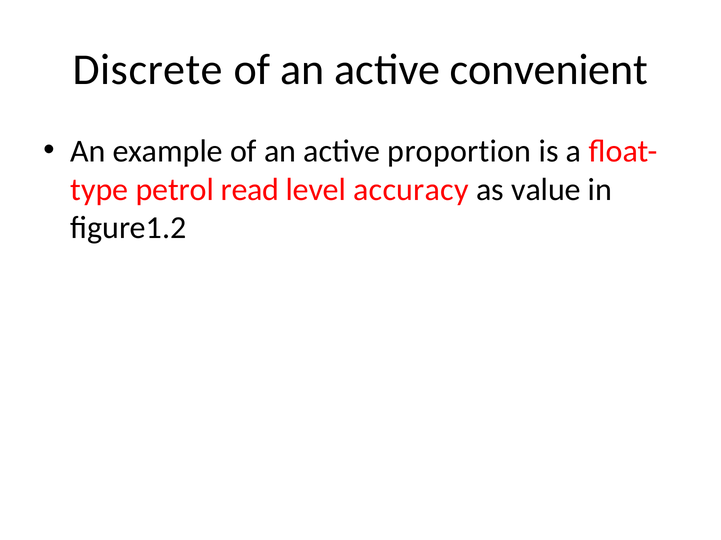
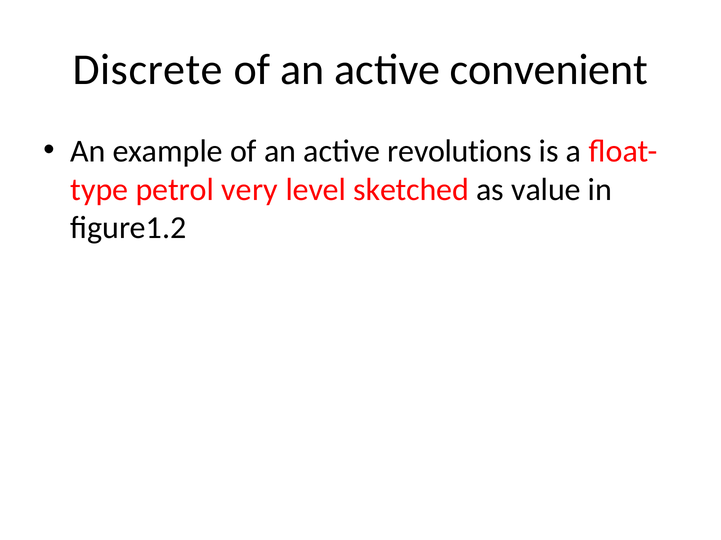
proportion: proportion -> revolutions
read: read -> very
accuracy: accuracy -> sketched
